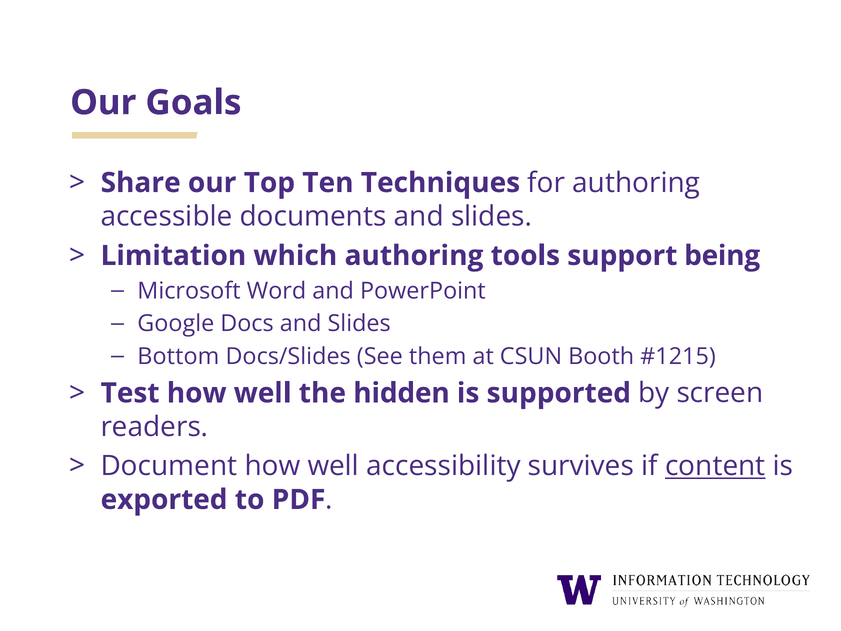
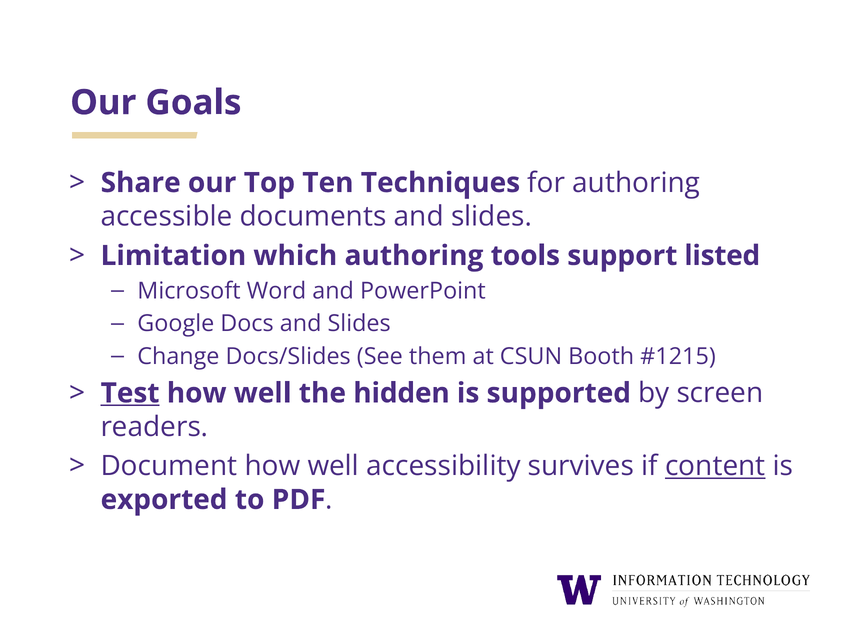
being: being -> listed
Bottom: Bottom -> Change
Test underline: none -> present
